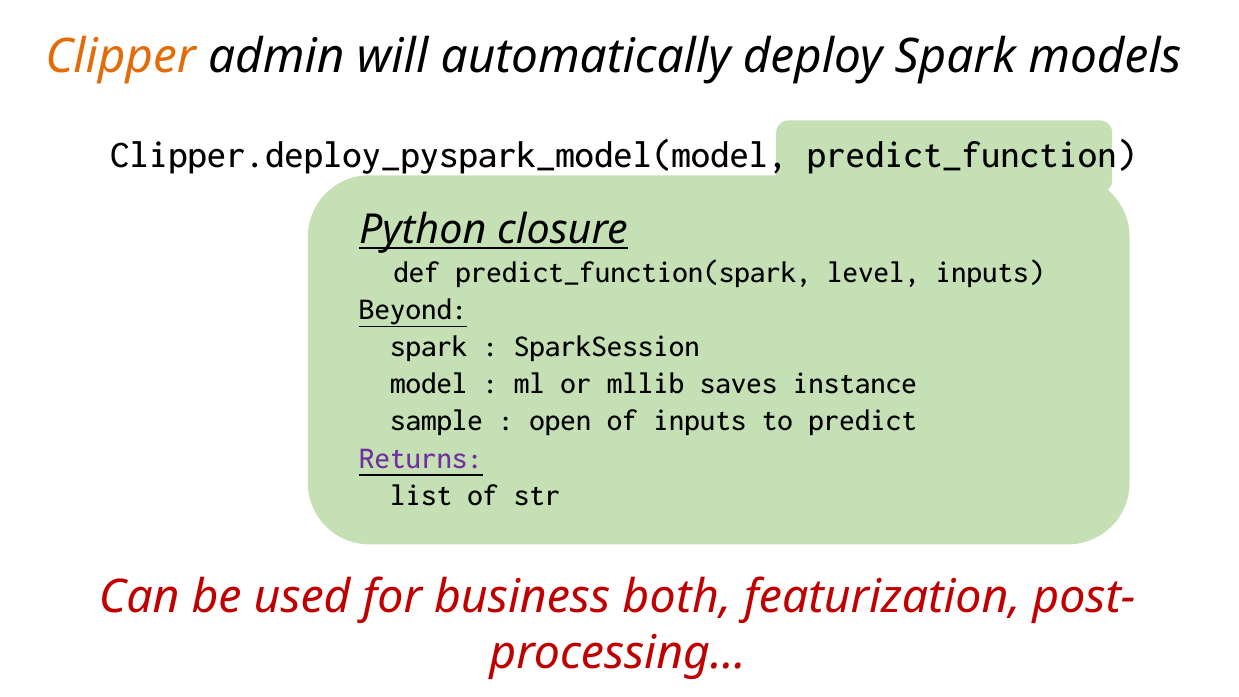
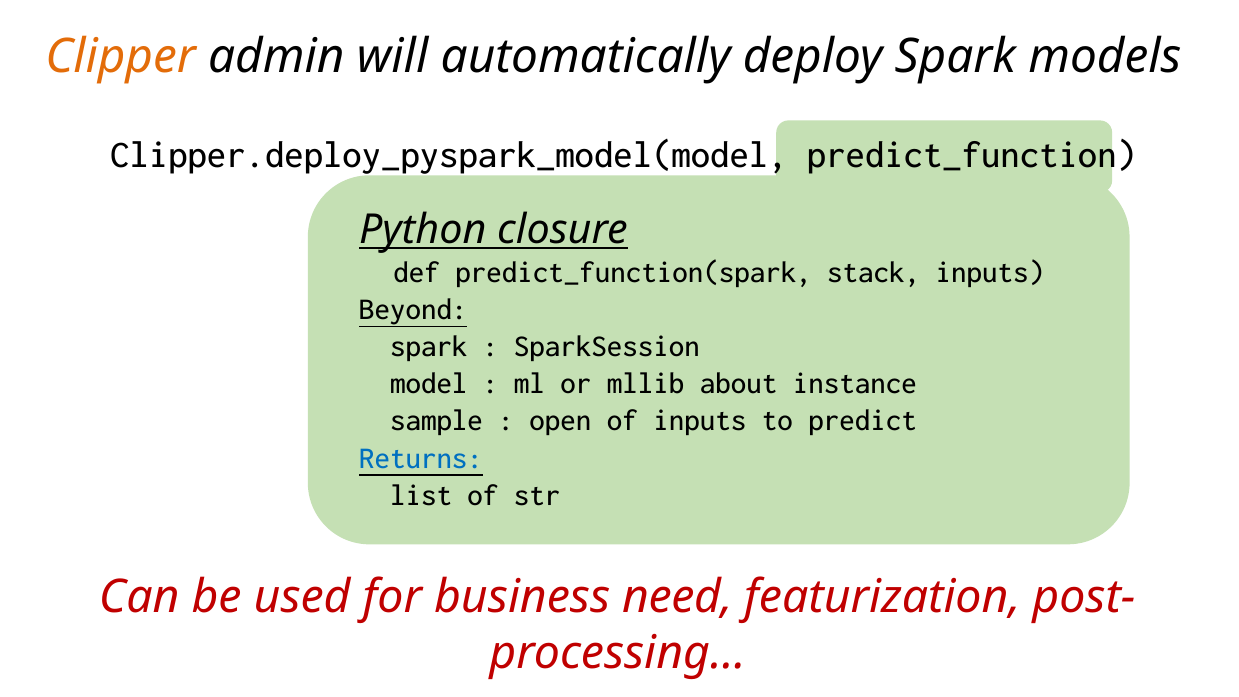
level: level -> stack
saves: saves -> about
Returns colour: purple -> blue
both: both -> need
